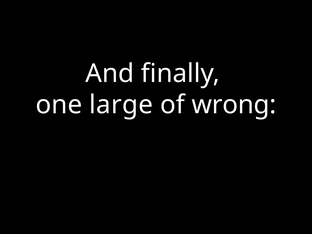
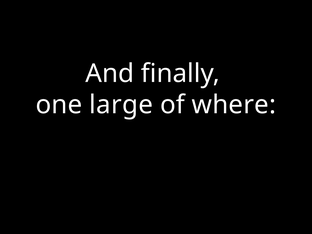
wrong: wrong -> where
